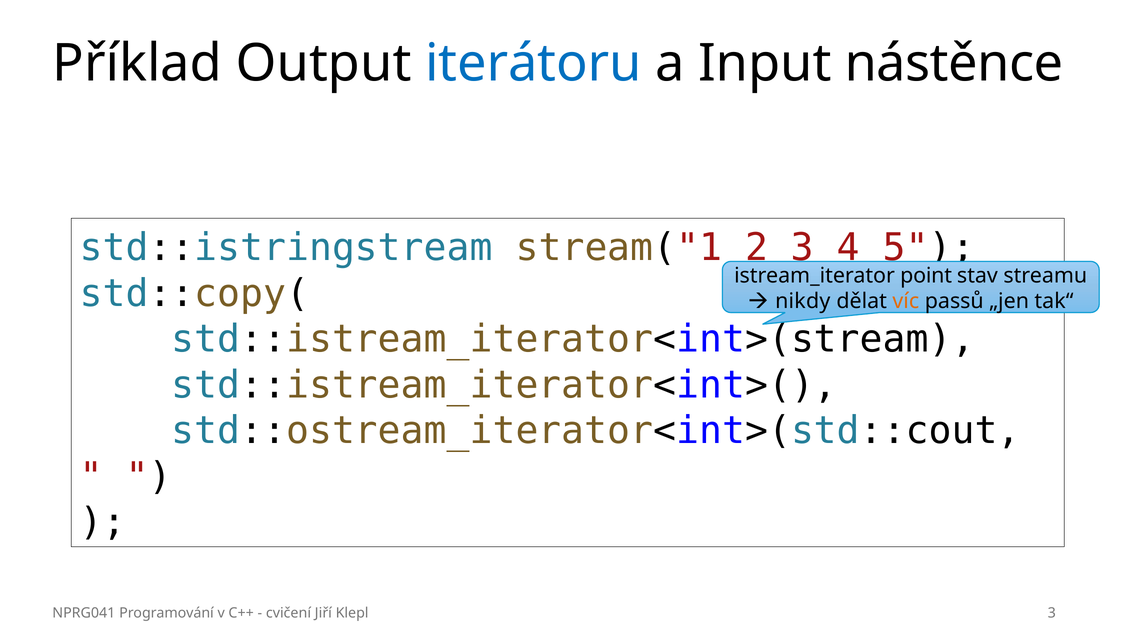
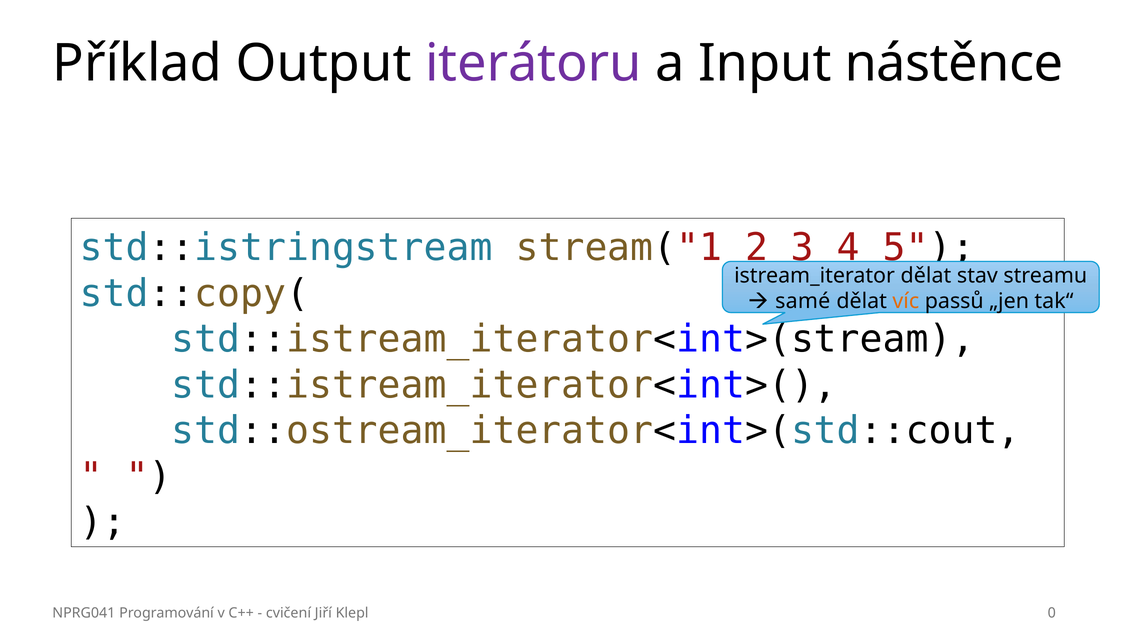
iterátoru colour: blue -> purple
istream_iterator point: point -> dělat
nikdy: nikdy -> samé
Klepl 3: 3 -> 0
